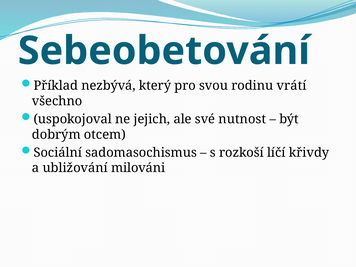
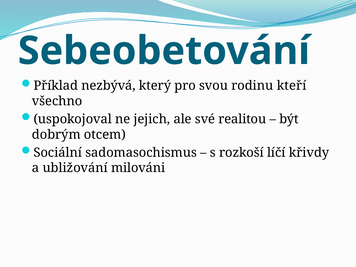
vrátí: vrátí -> kteří
nutnost: nutnost -> realitou
